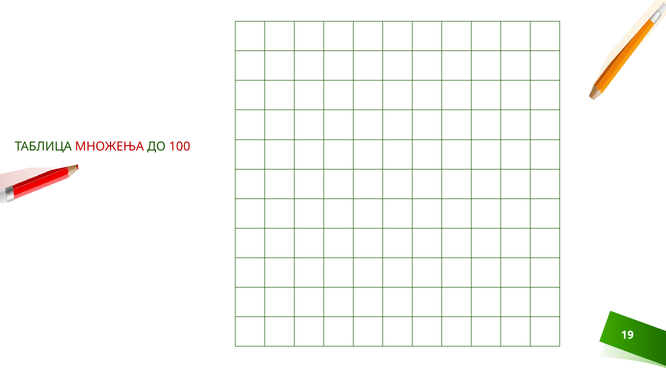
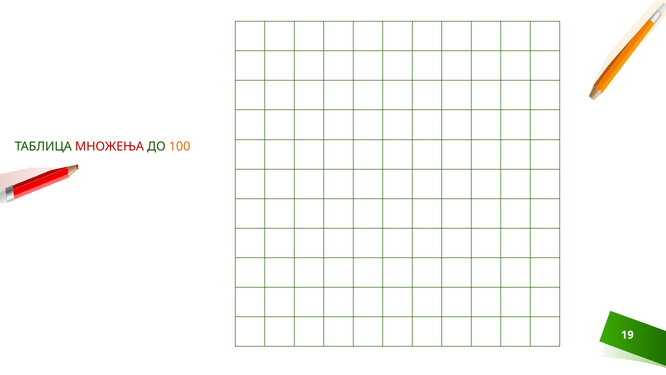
100 colour: red -> orange
